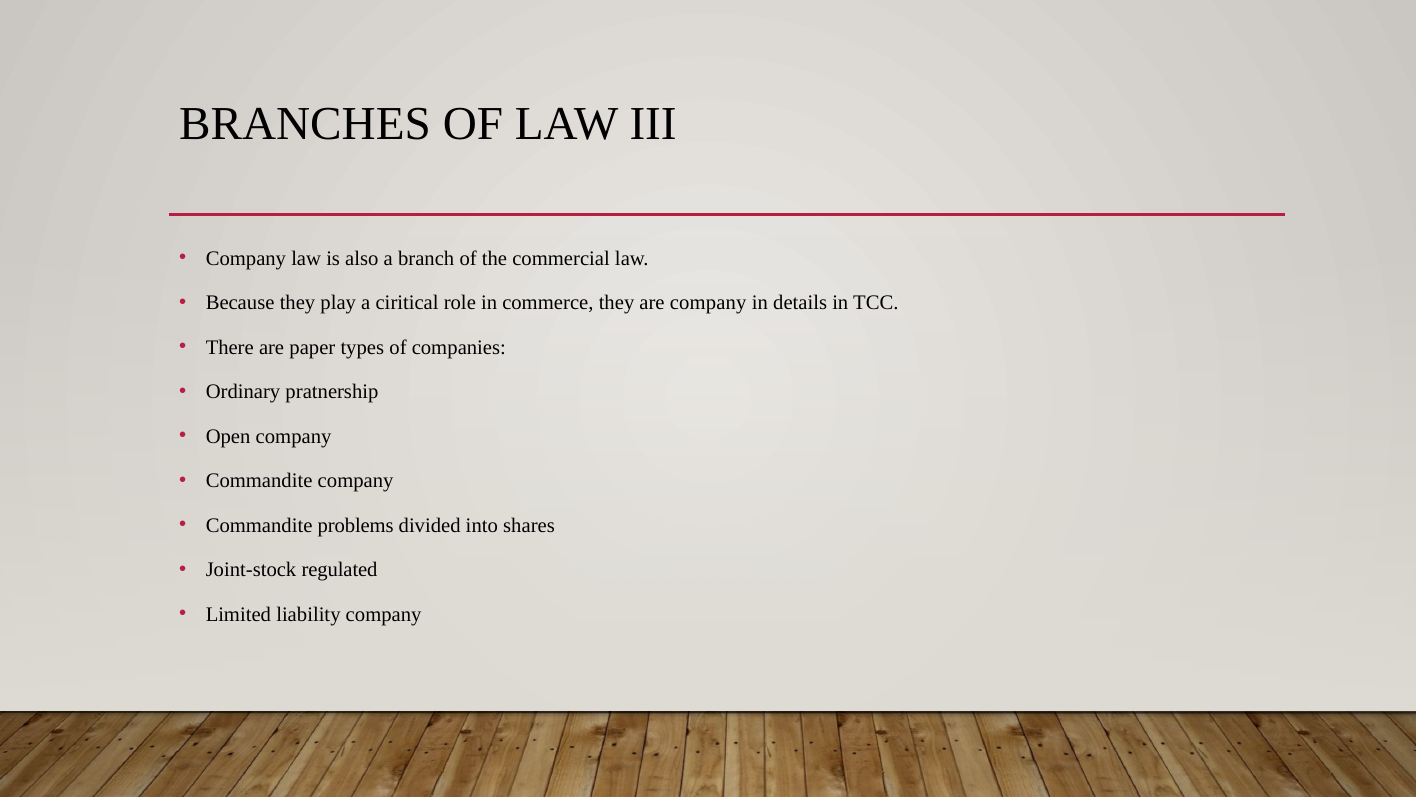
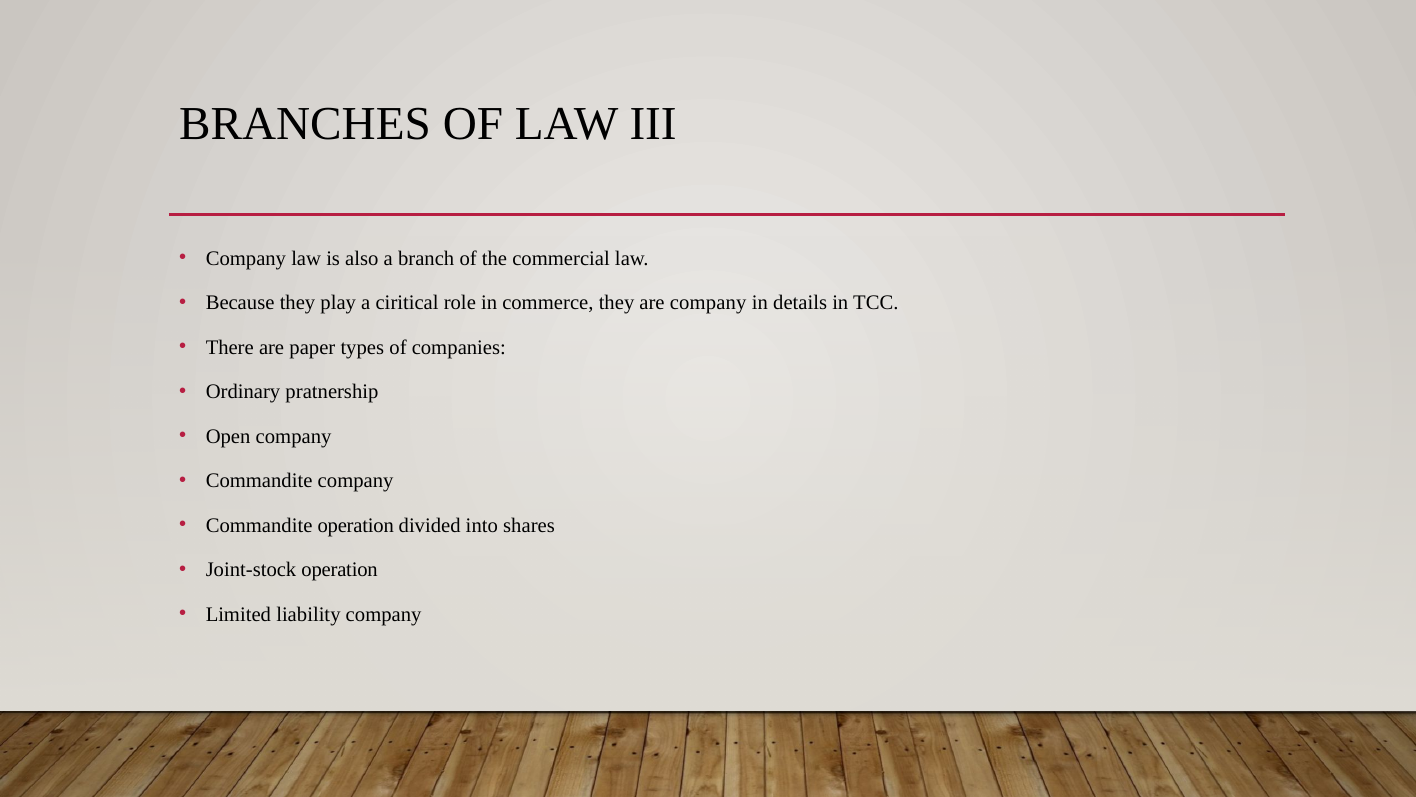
Commandite problems: problems -> operation
Joint-stock regulated: regulated -> operation
